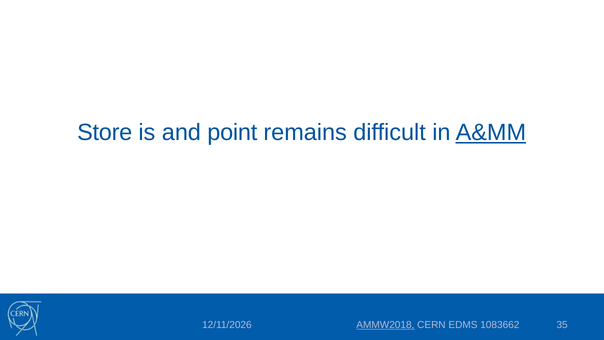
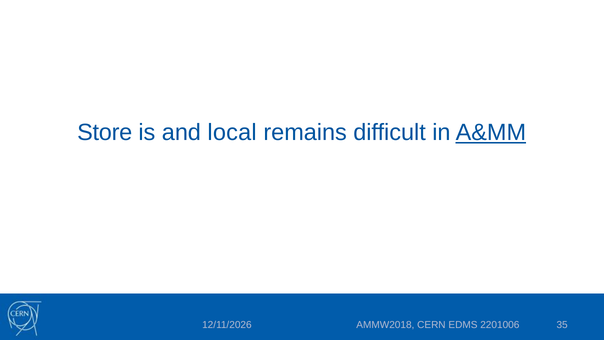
point: point -> local
AMMW2018 underline: present -> none
1083662: 1083662 -> 2201006
